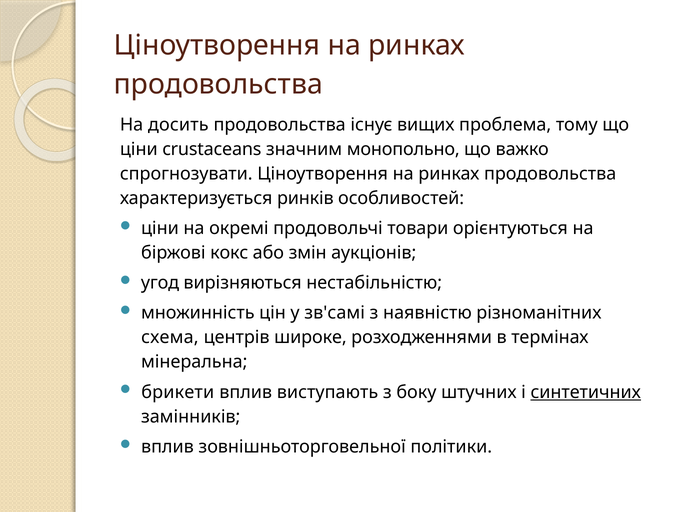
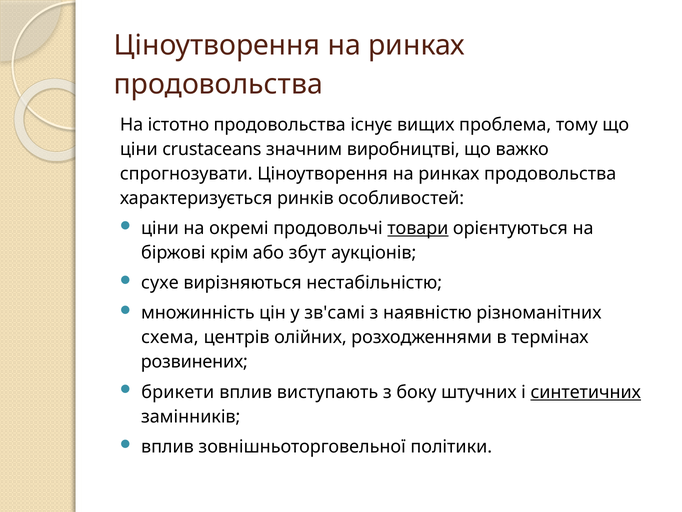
досить: досить -> істотно
монопольно: монопольно -> виробництві
товари underline: none -> present
кокс: кокс -> крім
змін: змін -> збут
угод: угод -> сухе
широке: широке -> олійних
мінеральна: мінеральна -> розвинених
